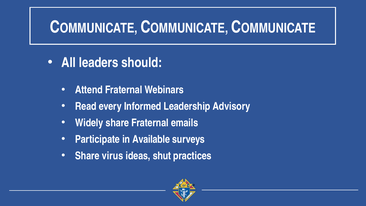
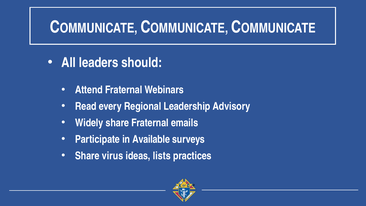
Informed: Informed -> Regional
shut: shut -> lists
